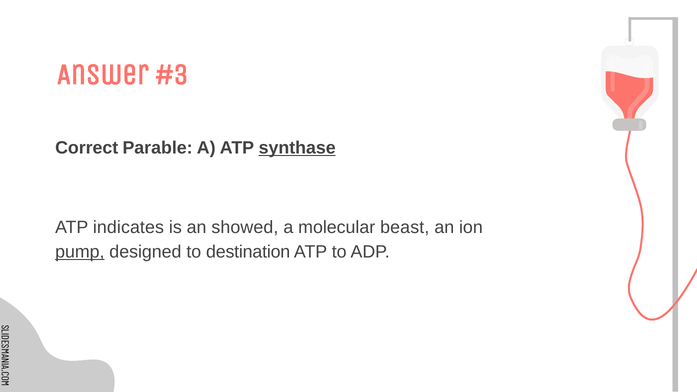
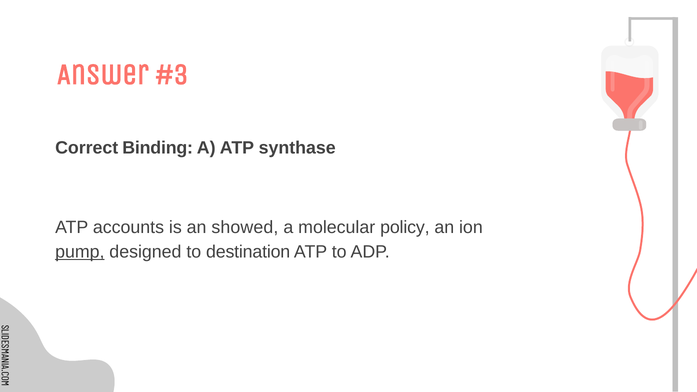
Parable: Parable -> Binding
synthase underline: present -> none
indicates: indicates -> accounts
beast: beast -> policy
